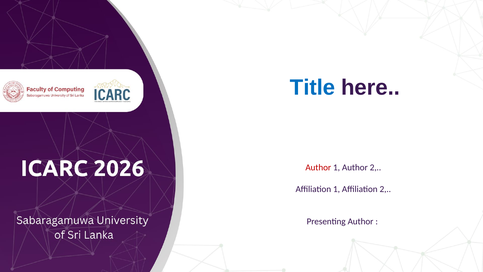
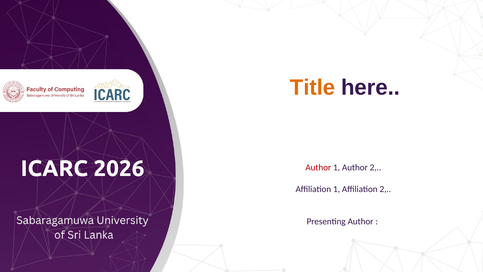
Title colour: blue -> orange
